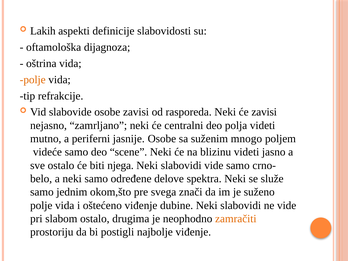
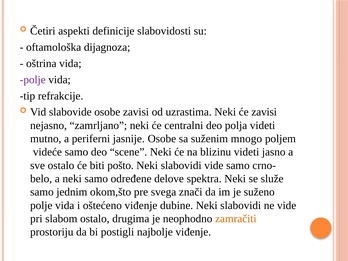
Lakih: Lakih -> Četiri
polje at (33, 80) colour: orange -> purple
rasporeda: rasporeda -> uzrastima
njega: njega -> pošto
